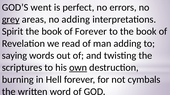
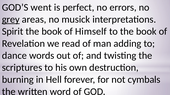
no adding: adding -> musick
of Forever: Forever -> Himself
saying: saying -> dance
own underline: present -> none
